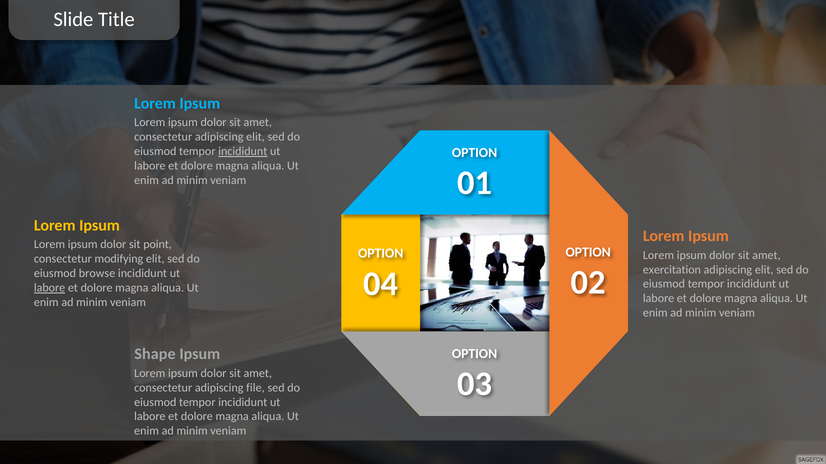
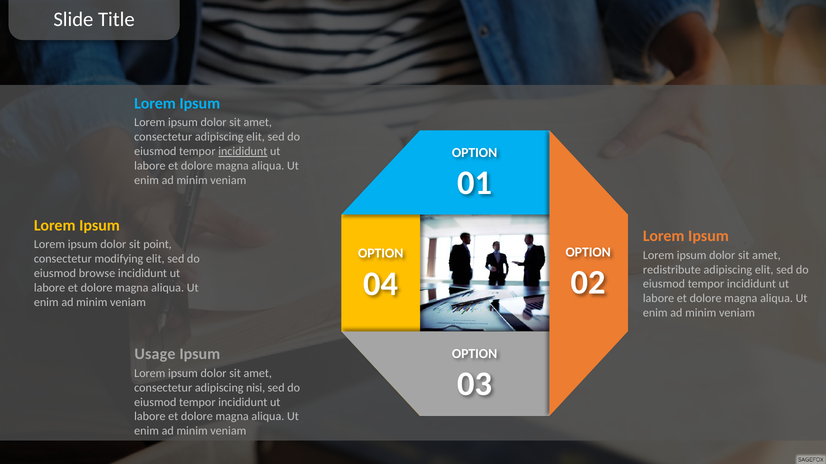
exercitation: exercitation -> redistribute
labore at (50, 288) underline: present -> none
Shape: Shape -> Usage
file: file -> nisi
